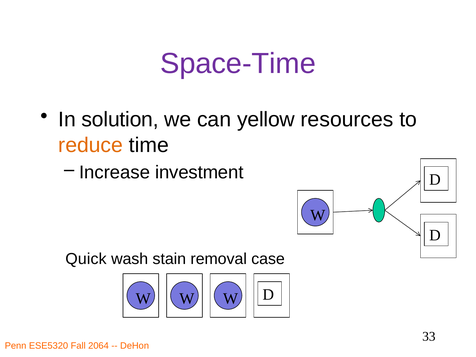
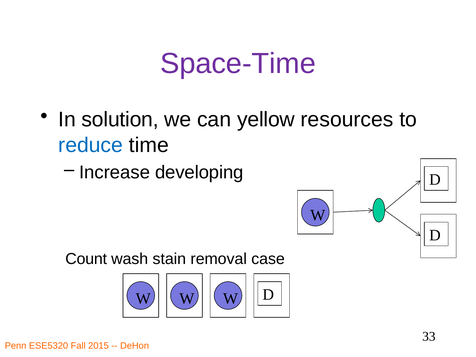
reduce colour: orange -> blue
investment: investment -> developing
Quick: Quick -> Count
2064: 2064 -> 2015
